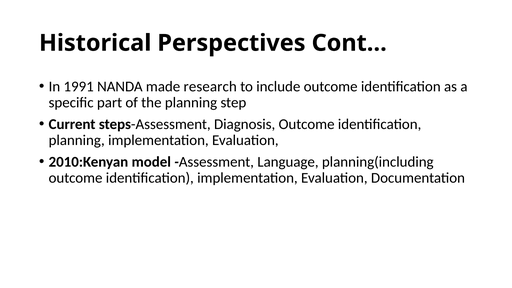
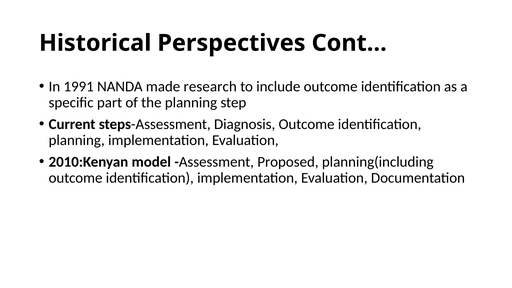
Language: Language -> Proposed
